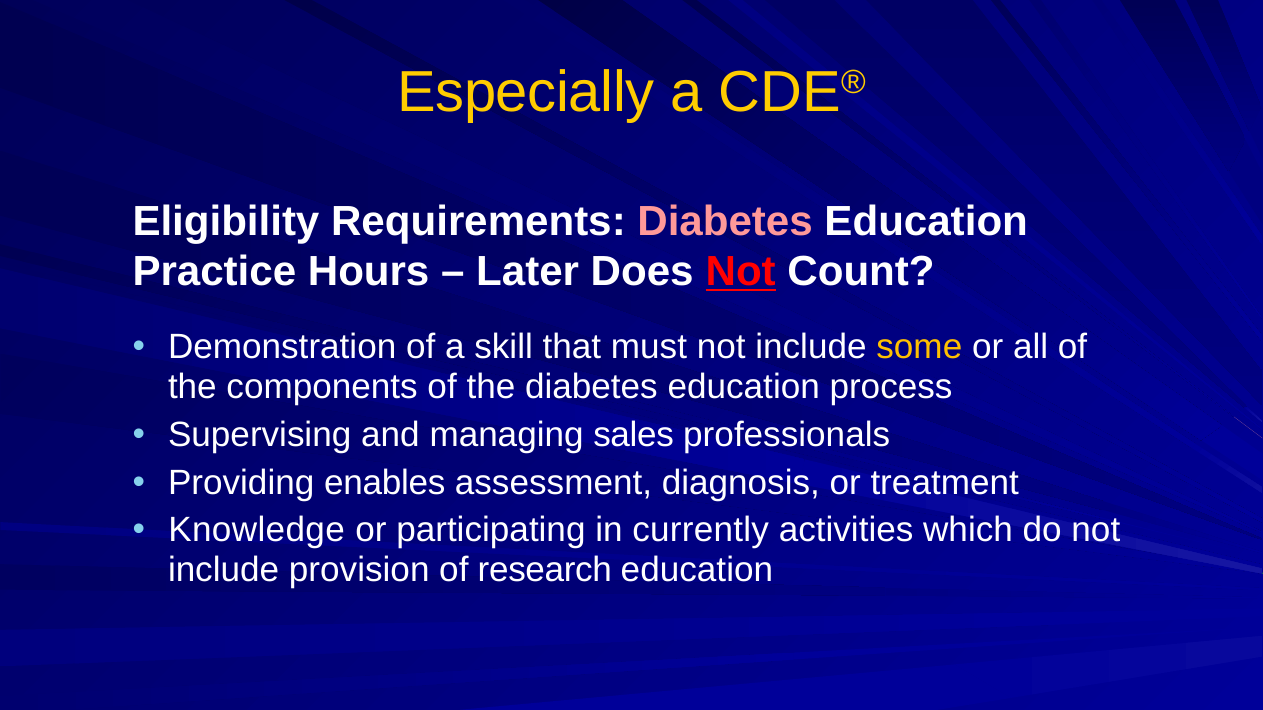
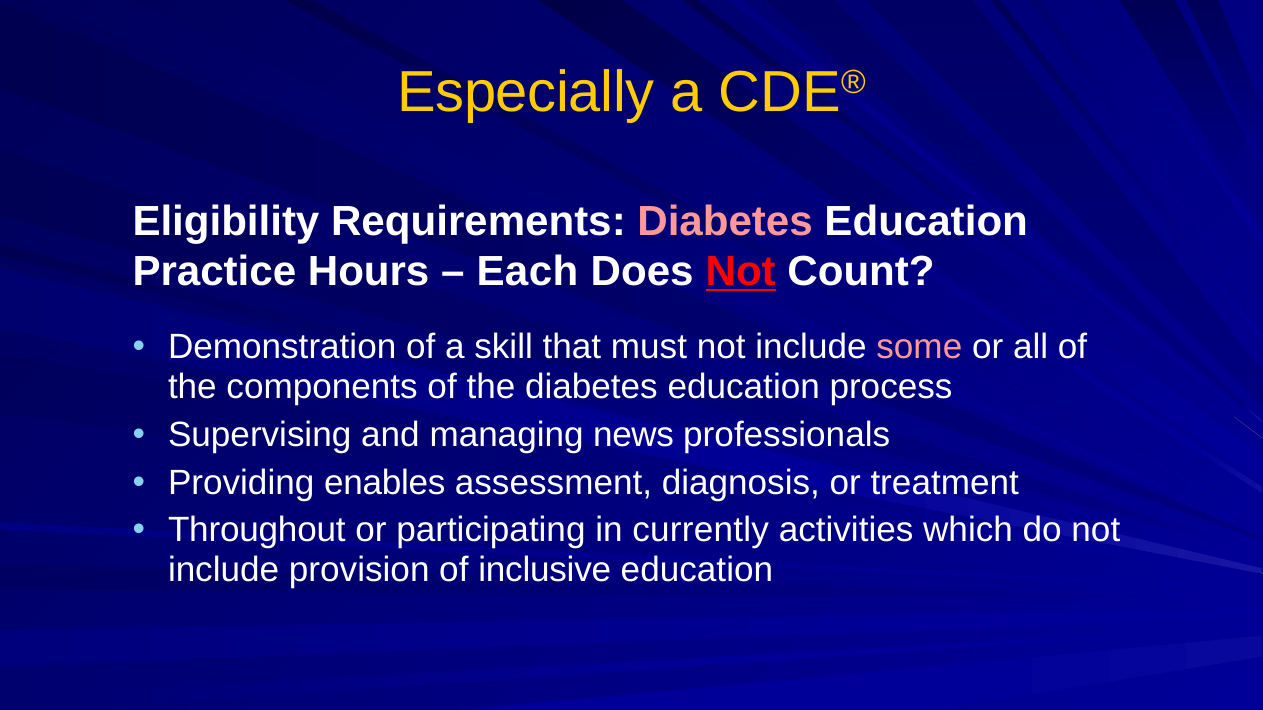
Later: Later -> Each
some colour: yellow -> pink
sales: sales -> news
Knowledge: Knowledge -> Throughout
research: research -> inclusive
